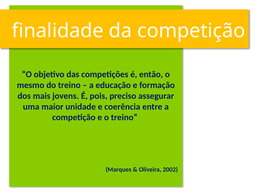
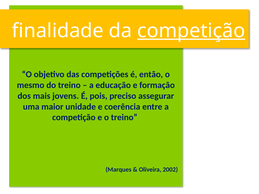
competição at (191, 31) underline: none -> present
